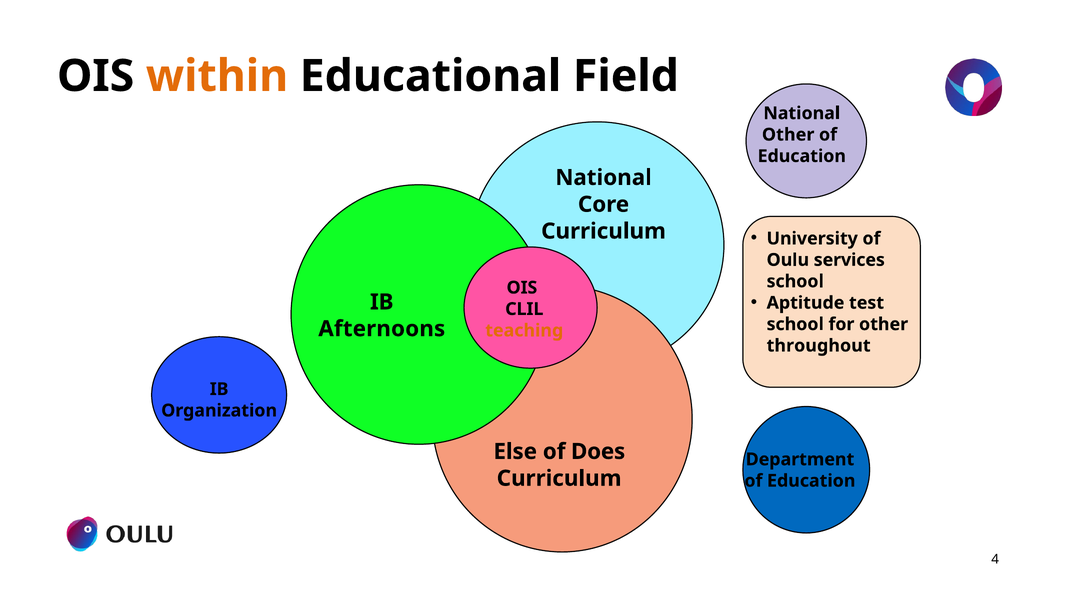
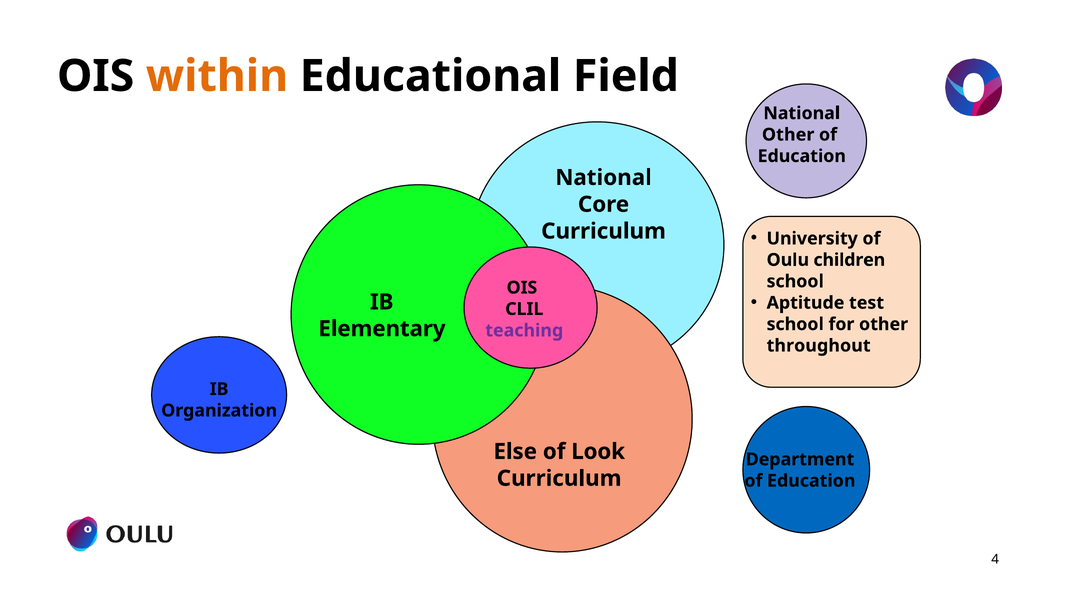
services: services -> children
Afternoons: Afternoons -> Elementary
teaching colour: orange -> purple
Does: Does -> Look
